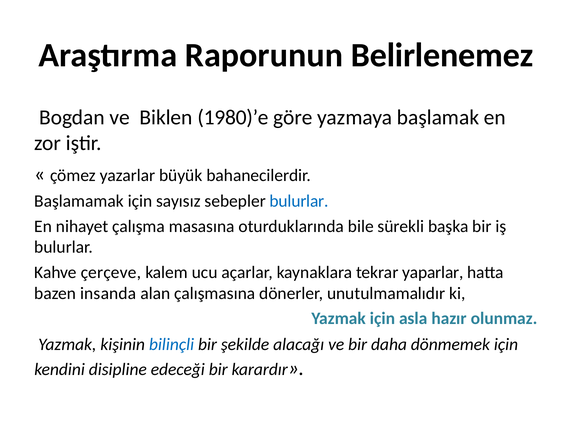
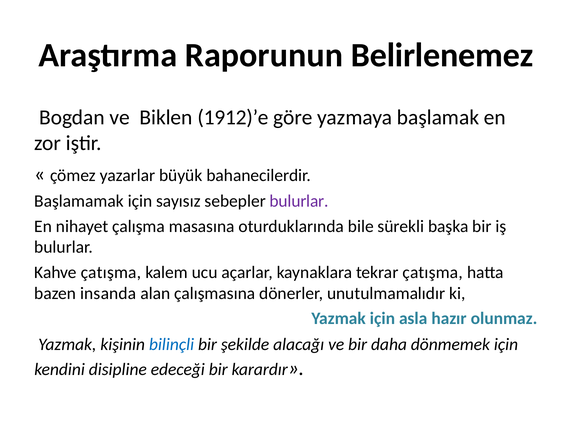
1980)’e: 1980)’e -> 1912)’e
bulurlar at (299, 201) colour: blue -> purple
Kahve çerçeve: çerçeve -> çatışma
tekrar yaparlar: yaparlar -> çatışma
